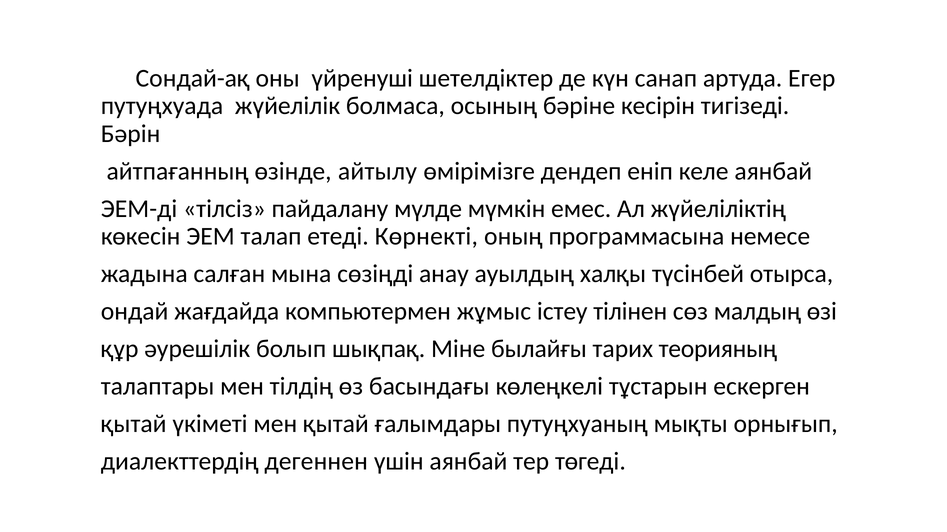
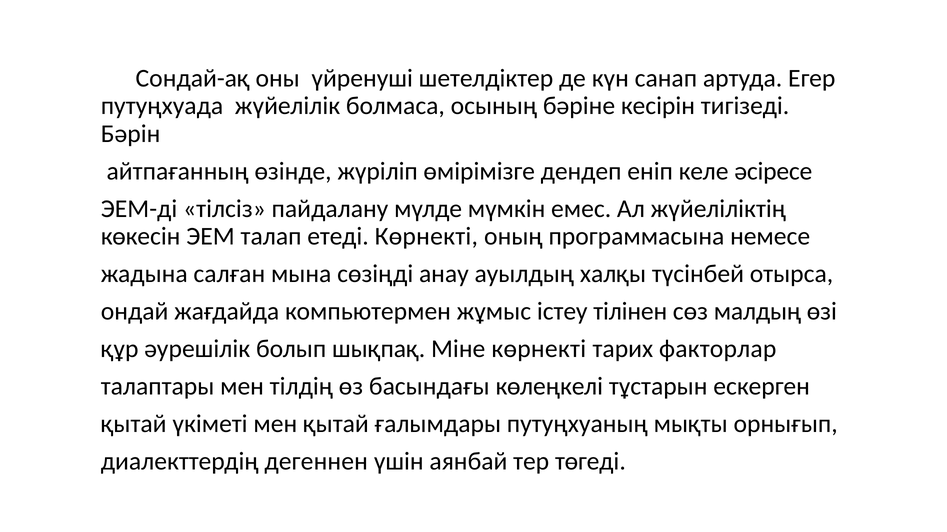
айтылу: айтылу -> жүріліп
келе аянбай: аянбай -> әсіресе
Міне былайғы: былайғы -> көрнекті
теорияның: теорияның -> факторлар
